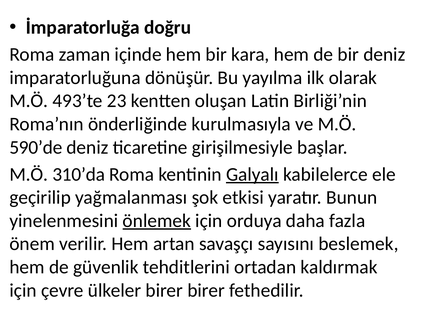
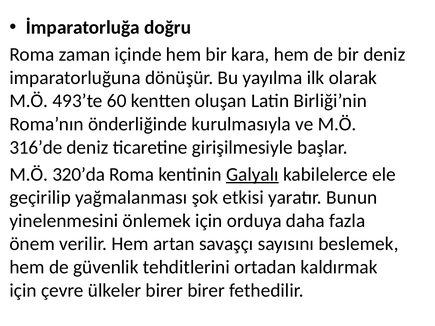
23: 23 -> 60
590’de: 590’de -> 316’de
310’da: 310’da -> 320’da
önlemek underline: present -> none
